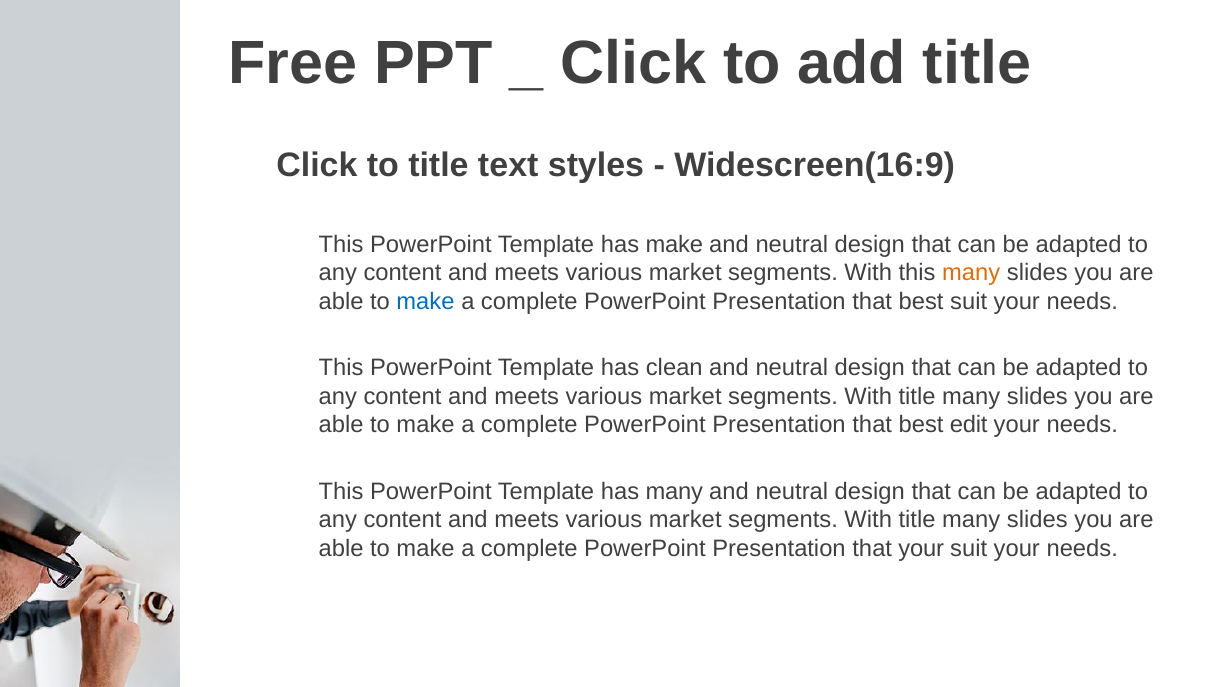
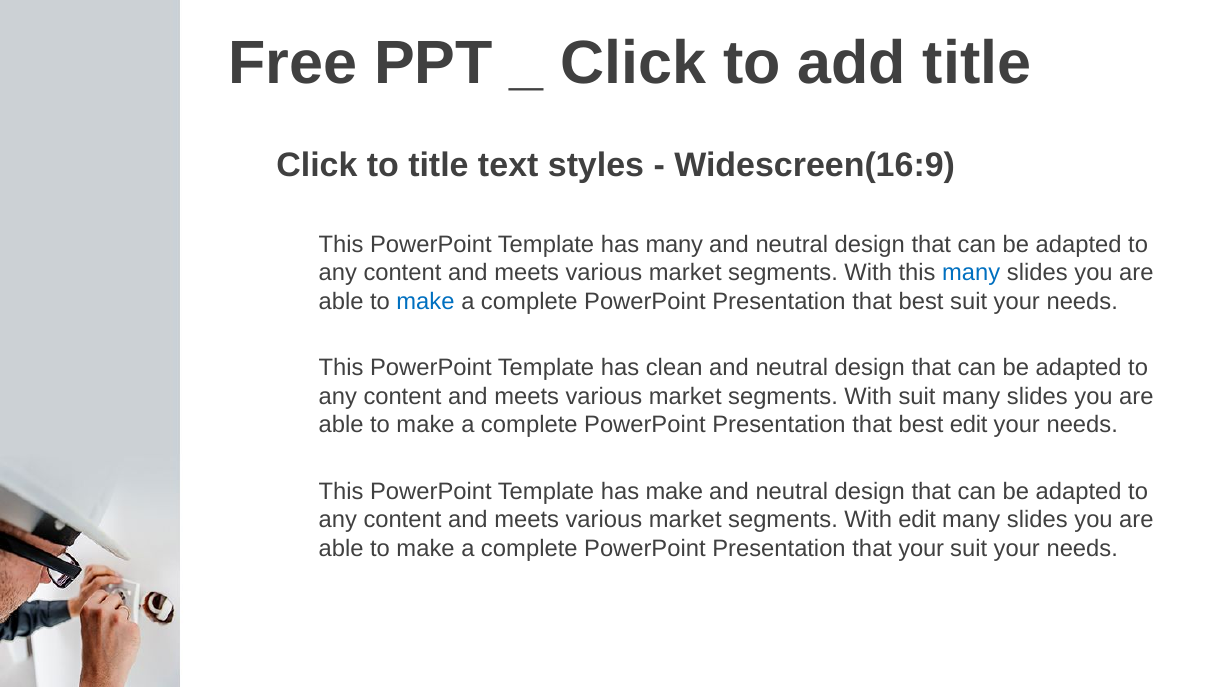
has make: make -> many
many at (971, 273) colour: orange -> blue
title at (917, 396): title -> suit
has many: many -> make
title at (917, 520): title -> edit
